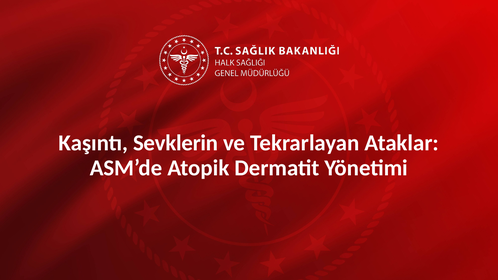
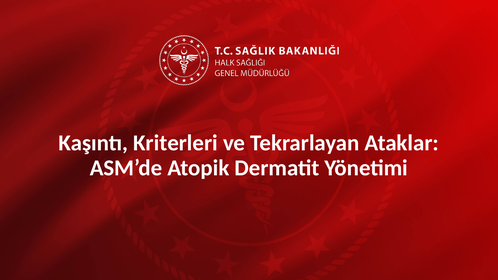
Sevklerin: Sevklerin -> Kriterleri
